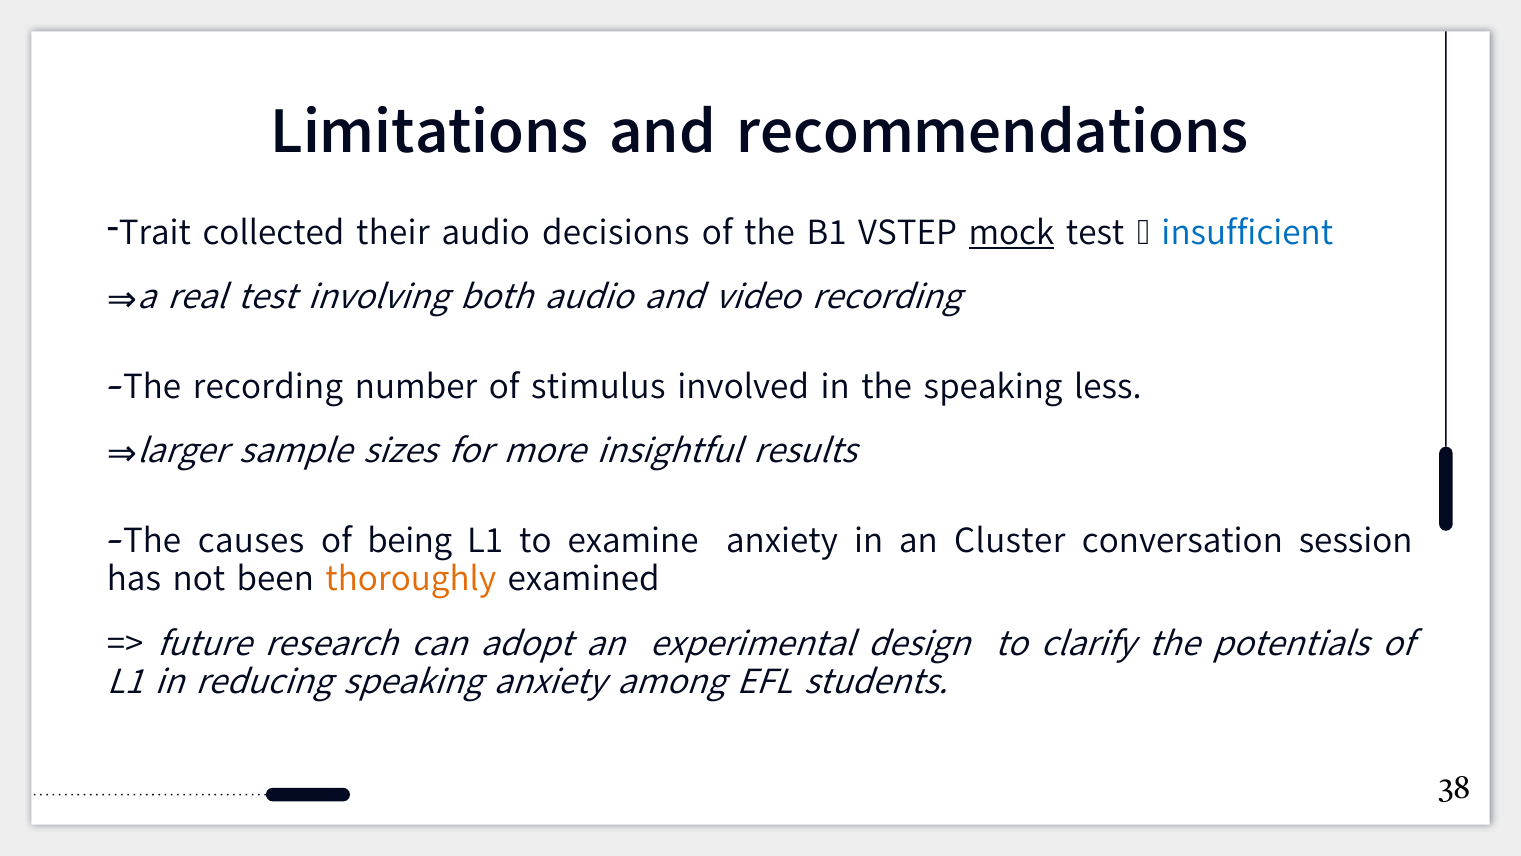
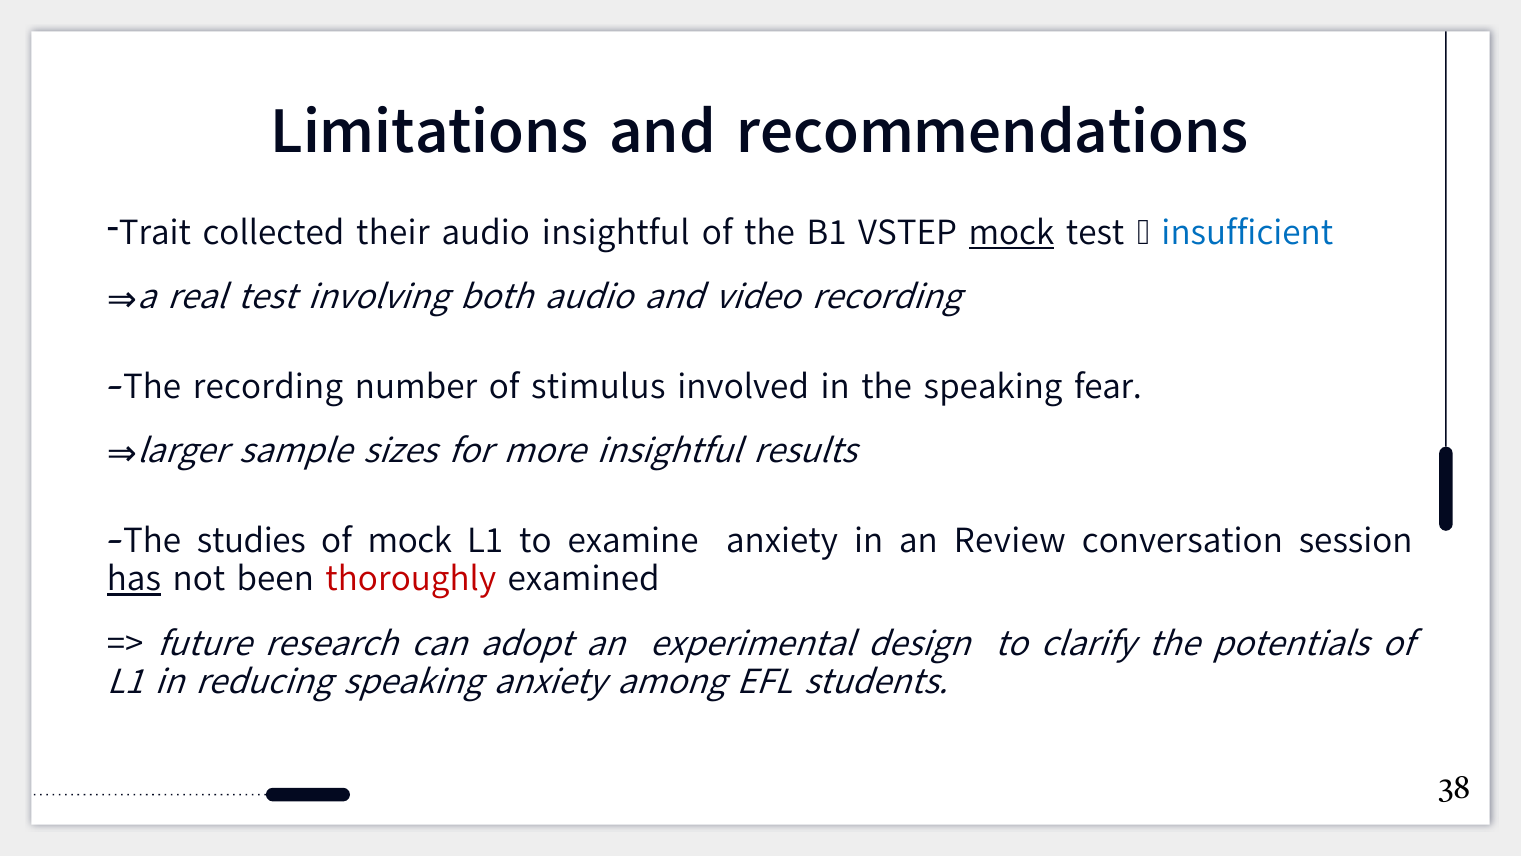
audio decisions: decisions -> insightful
less: less -> fear
causes: causes -> studies
of being: being -> mock
Cluster: Cluster -> Review
has underline: none -> present
thoroughly colour: orange -> red
